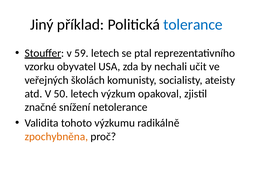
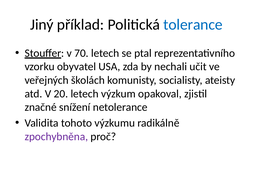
59: 59 -> 70
50: 50 -> 20
zpochybněna colour: orange -> purple
